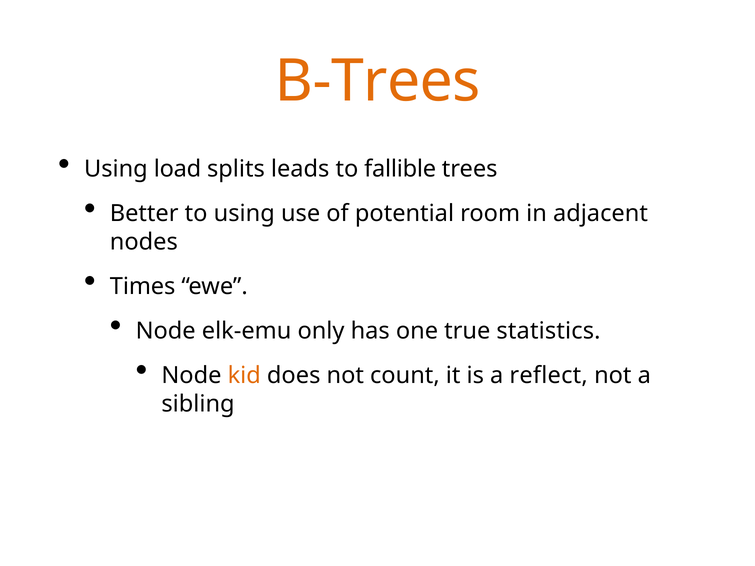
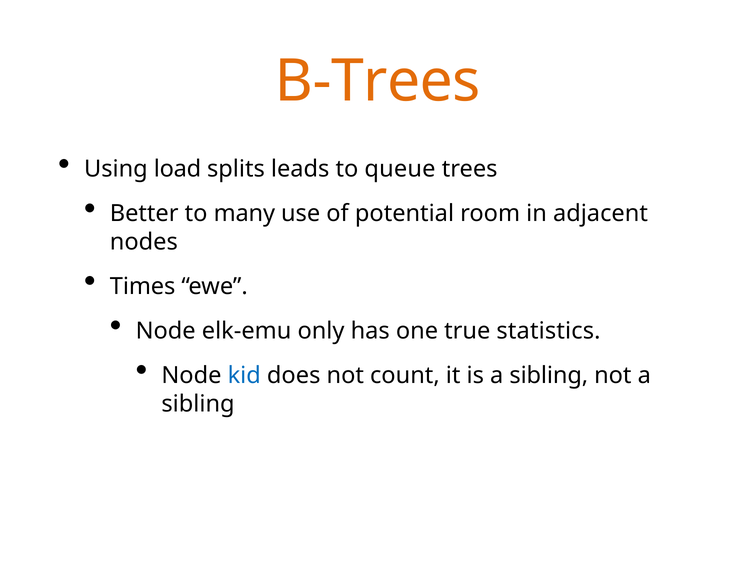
fallible: fallible -> queue
to using: using -> many
kid colour: orange -> blue
is a reflect: reflect -> sibling
